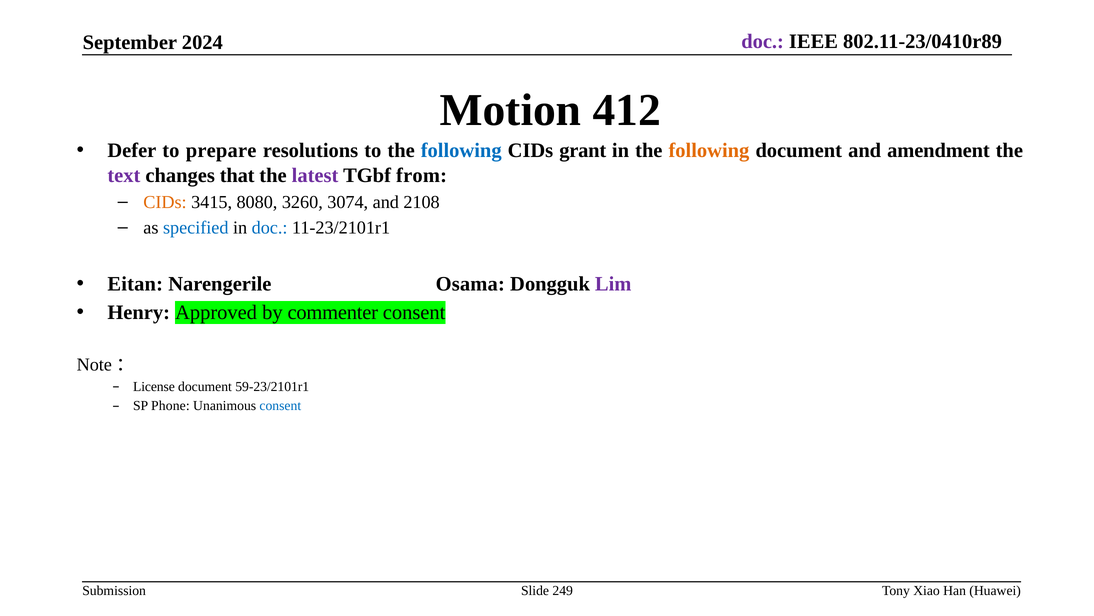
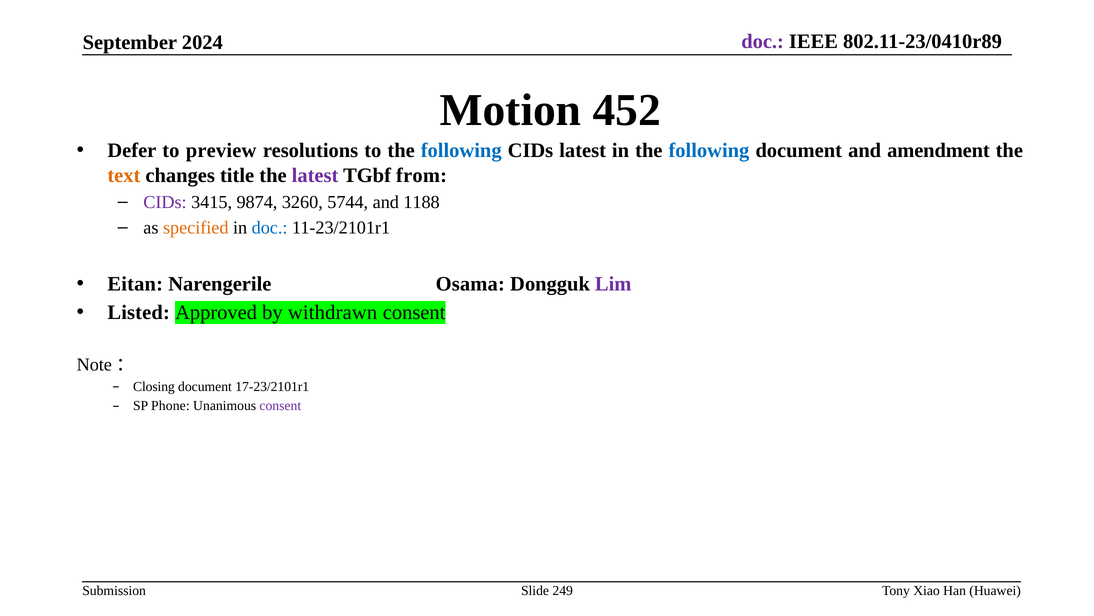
412: 412 -> 452
prepare: prepare -> preview
CIDs grant: grant -> latest
following at (709, 151) colour: orange -> blue
text colour: purple -> orange
that: that -> title
CIDs at (165, 202) colour: orange -> purple
8080: 8080 -> 9874
3074: 3074 -> 5744
2108: 2108 -> 1188
specified colour: blue -> orange
Henry: Henry -> Listed
commenter: commenter -> withdrawn
License: License -> Closing
59-23/2101r1: 59-23/2101r1 -> 17-23/2101r1
consent at (280, 405) colour: blue -> purple
